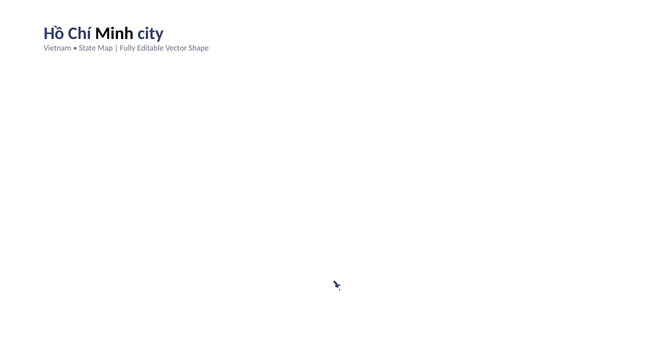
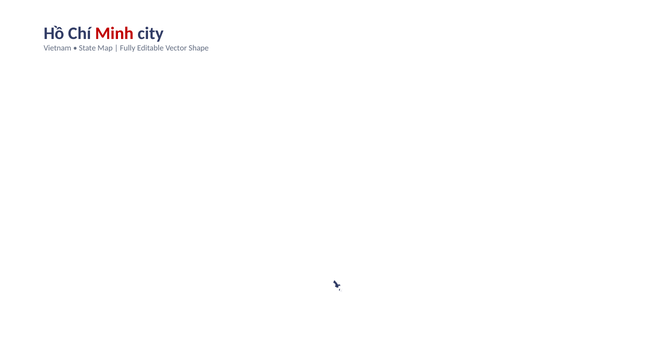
Minh colour: black -> red
